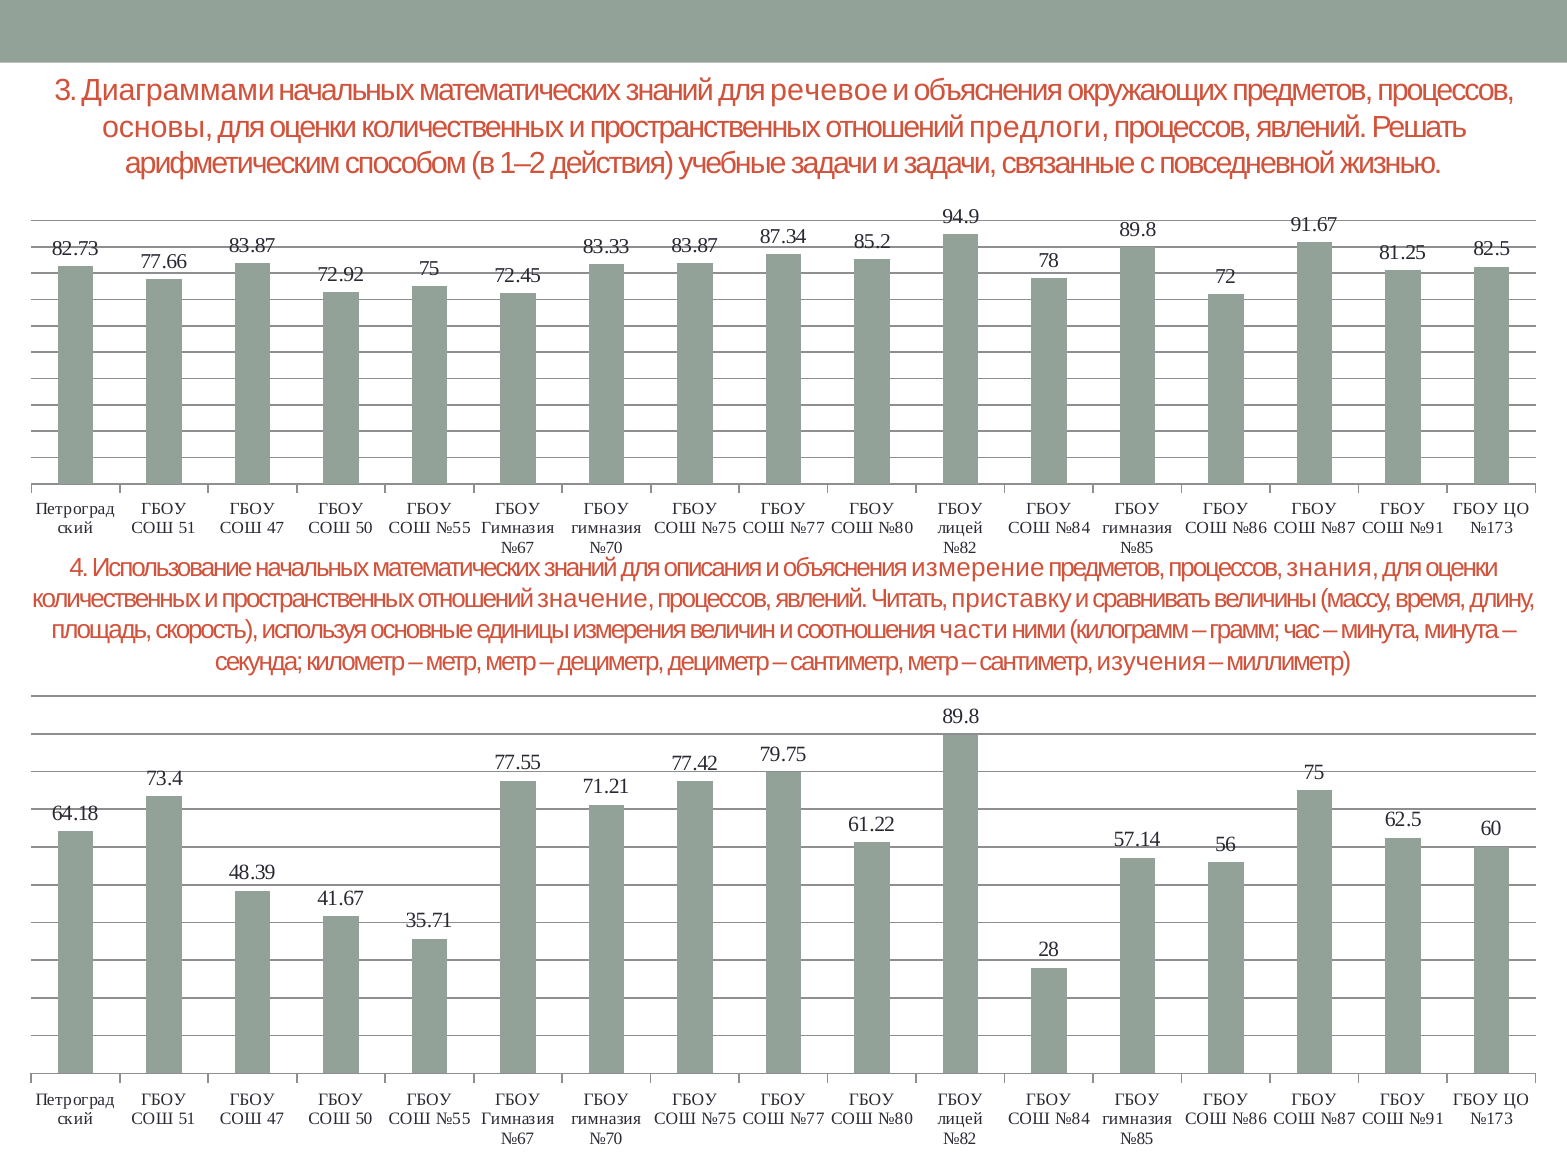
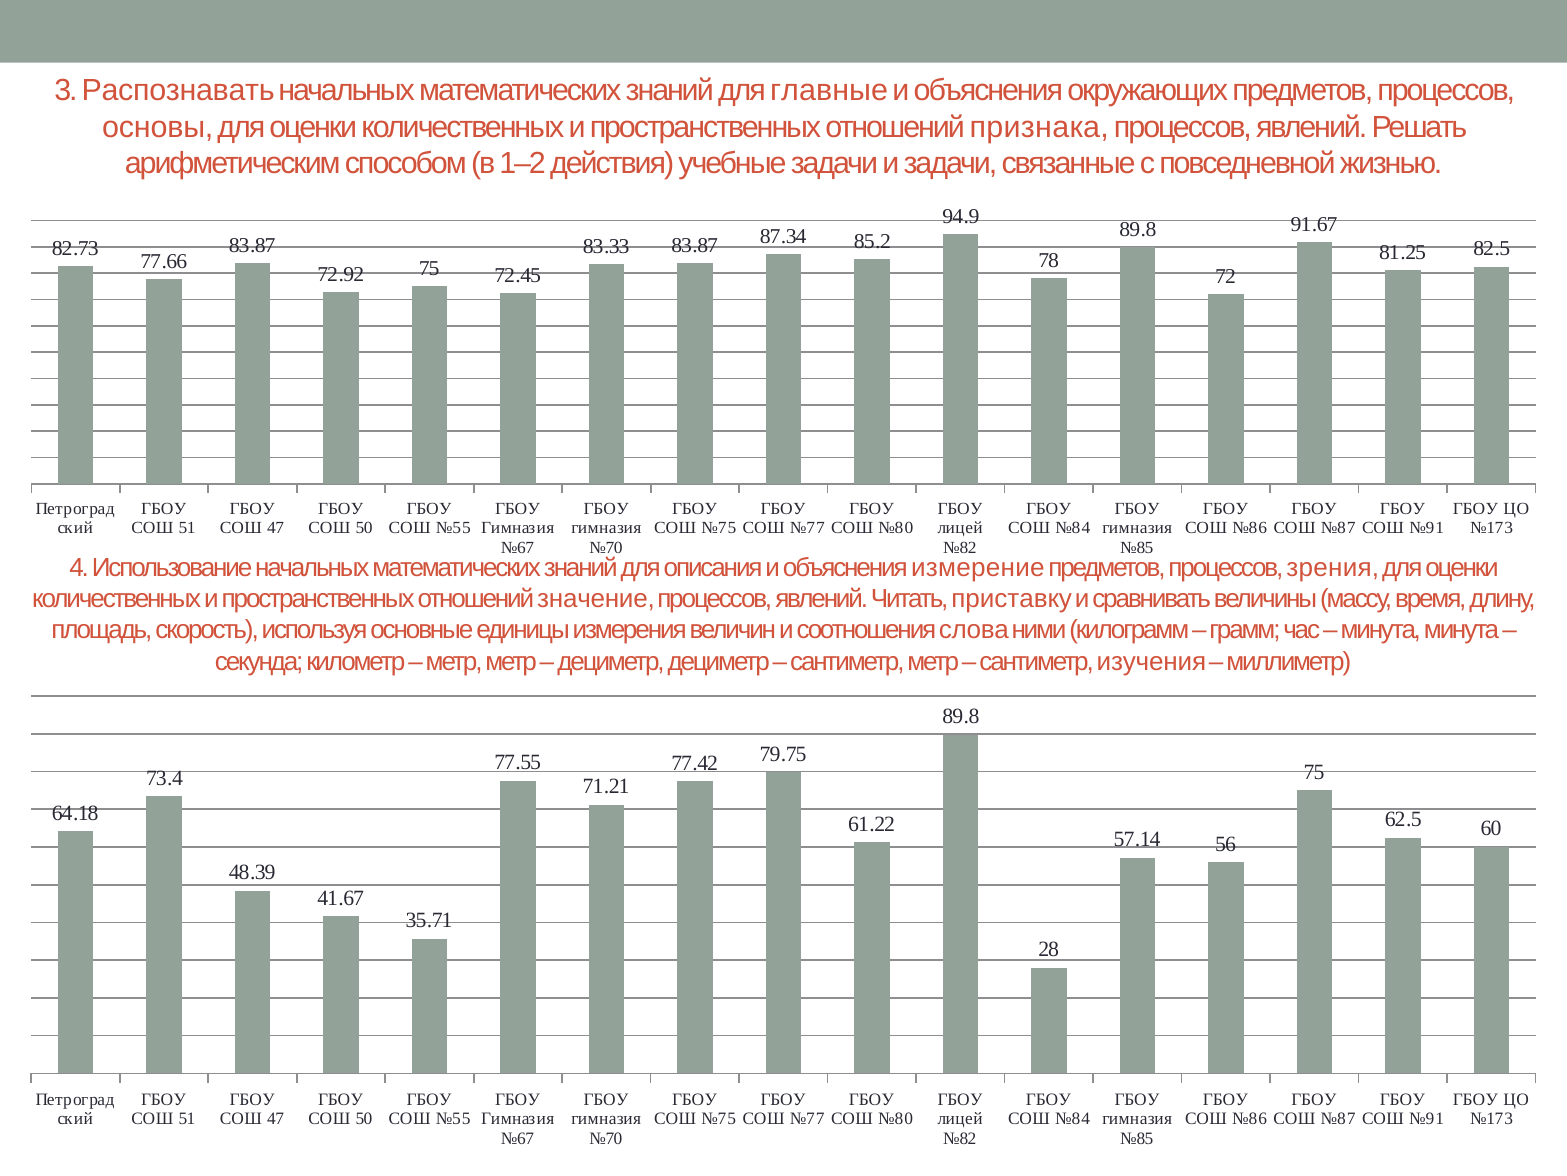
Диаграммами: Диаграммами -> Распознавать
речевое: речевое -> главные
предлоги: предлоги -> признака
знания: знания -> зрения
части: части -> слова
